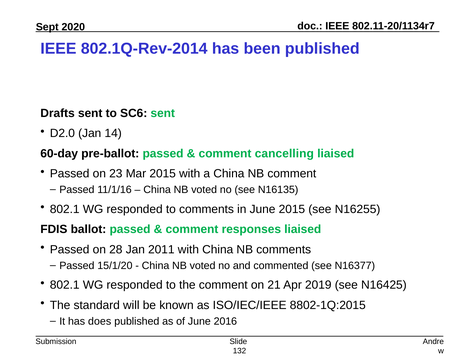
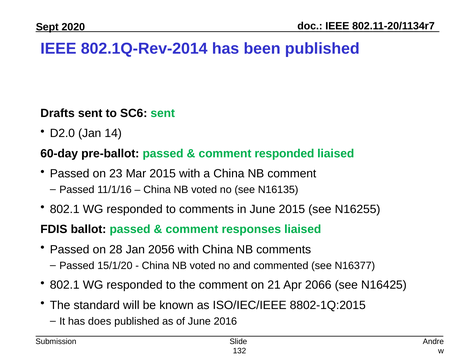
comment cancelling: cancelling -> responded
2011: 2011 -> 2056
2019: 2019 -> 2066
